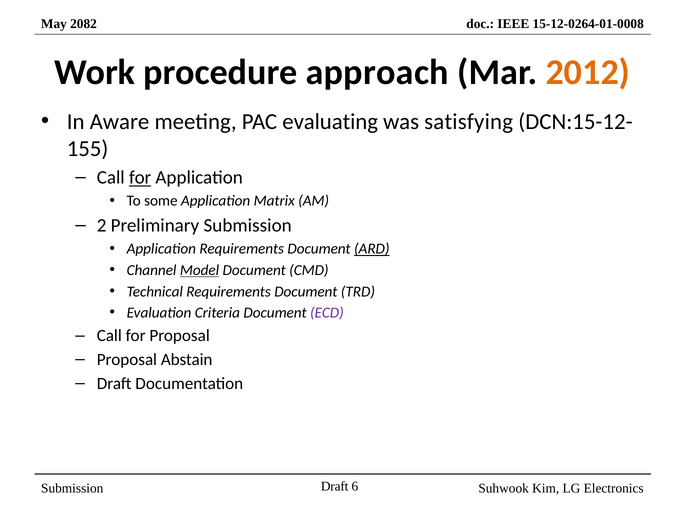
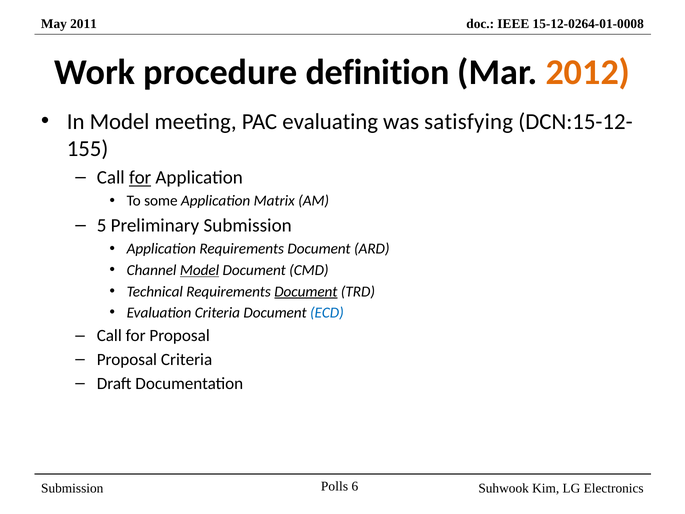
2082: 2082 -> 2011
approach: approach -> definition
In Aware: Aware -> Model
2: 2 -> 5
ARD underline: present -> none
Document at (306, 291) underline: none -> present
ECD colour: purple -> blue
Proposal Abstain: Abstain -> Criteria
Draft at (335, 486): Draft -> Polls
